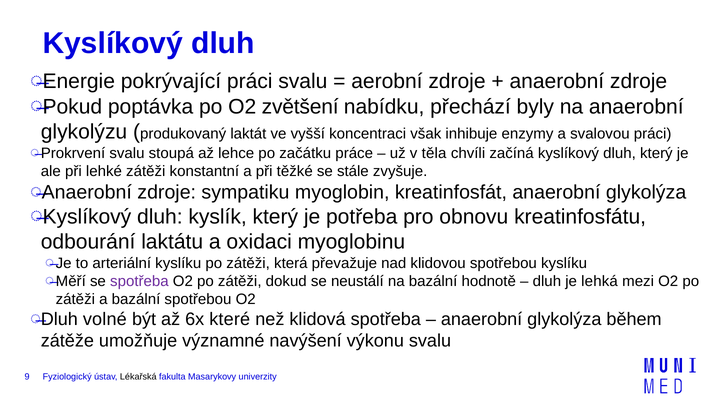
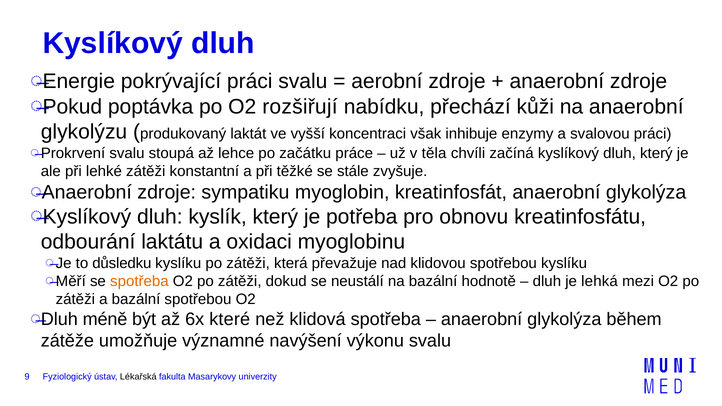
zvětšení: zvětšení -> rozšiřují
byly: byly -> kůži
arteriální: arteriální -> důsledku
spotřeba at (139, 281) colour: purple -> orange
volné: volné -> méně
